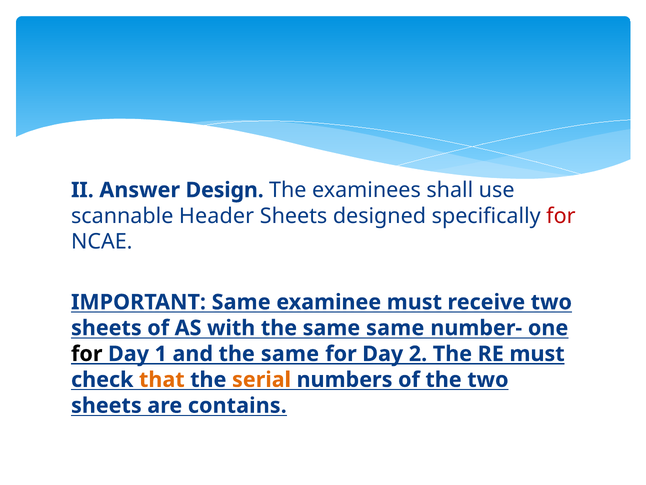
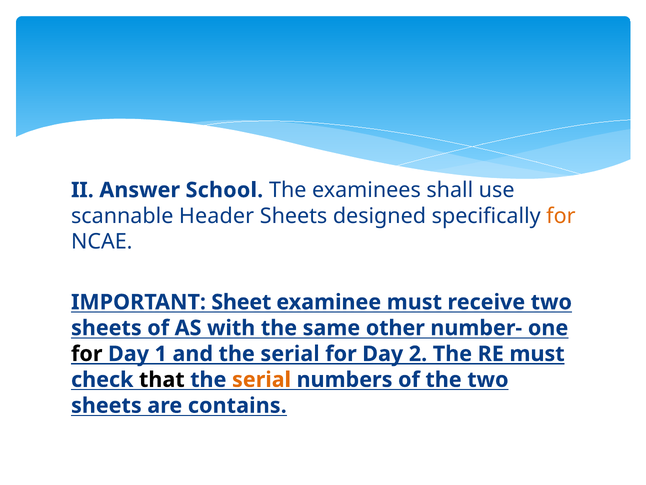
Design: Design -> School
for at (561, 216) colour: red -> orange
IMPORTANT Same: Same -> Sheet
same same: same -> other
and the same: same -> serial
that colour: orange -> black
